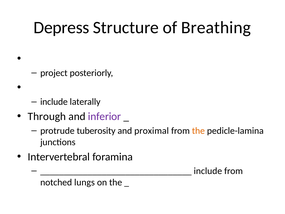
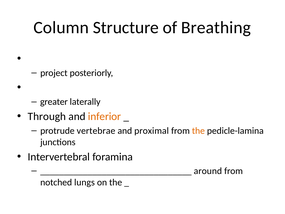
Depress: Depress -> Column
include at (54, 102): include -> greater
inferior colour: purple -> orange
tuberosity: tuberosity -> vertebrae
include at (208, 171): include -> around
